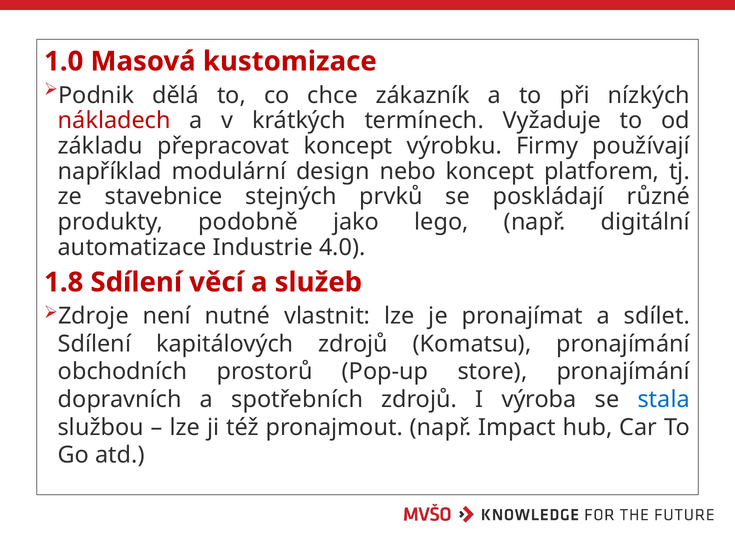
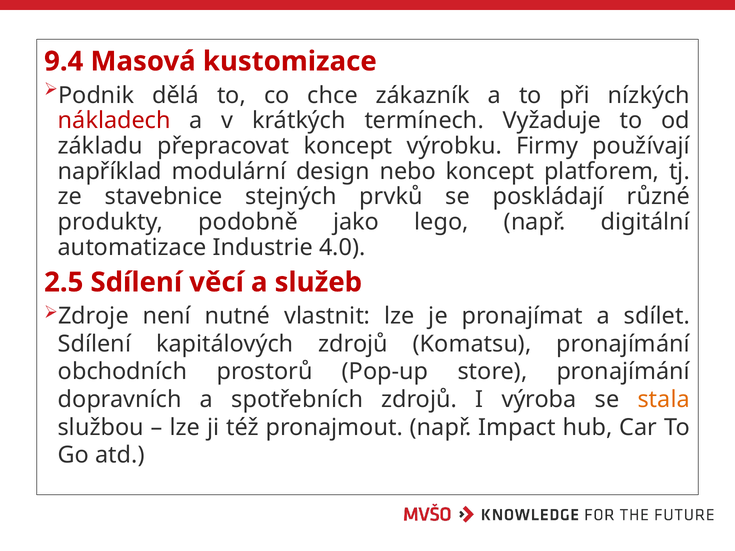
1.0: 1.0 -> 9.4
1.8: 1.8 -> 2.5
stala colour: blue -> orange
